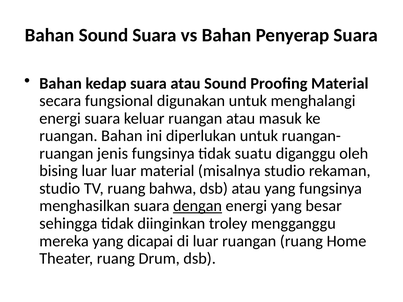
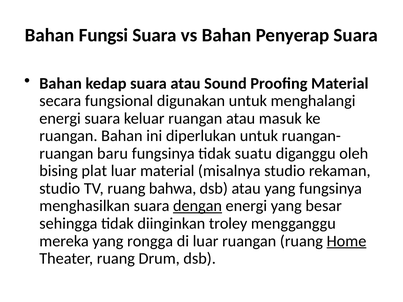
Bahan Sound: Sound -> Fungsi
jenis: jenis -> baru
bising luar: luar -> plat
dicapai: dicapai -> rongga
Home underline: none -> present
